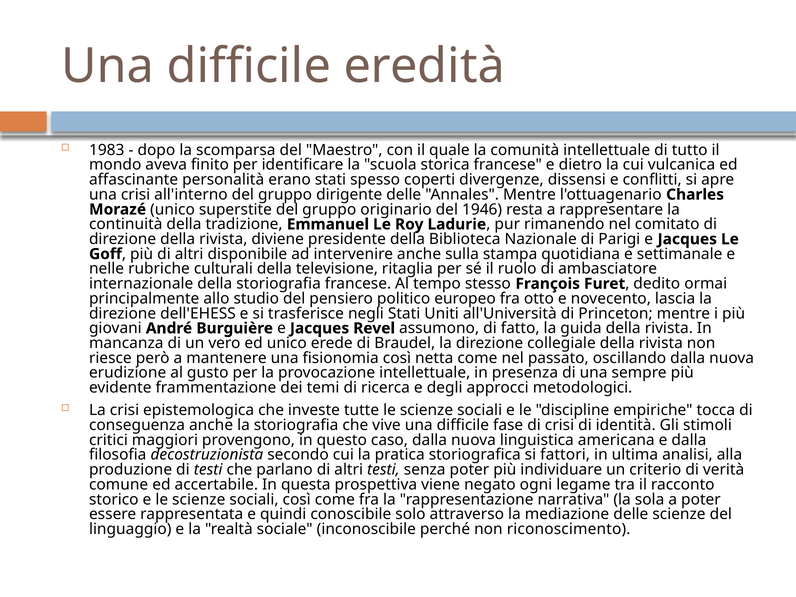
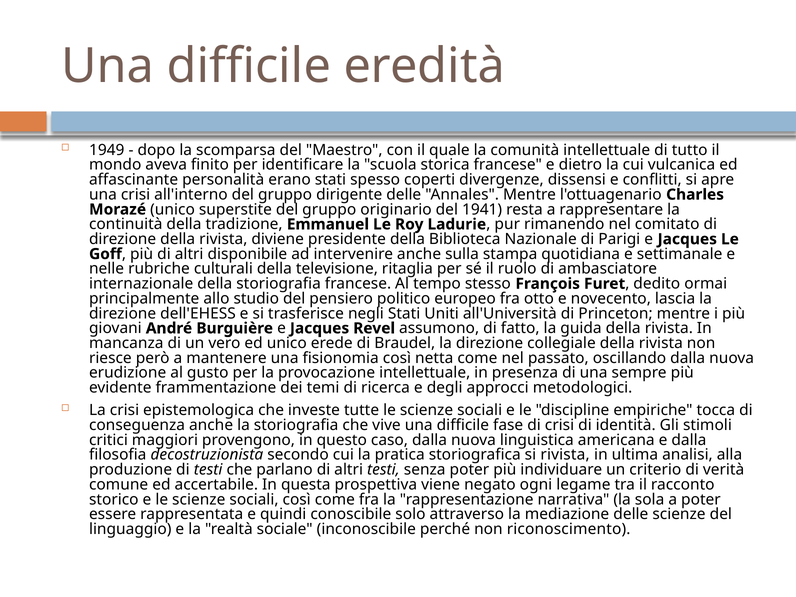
1983: 1983 -> 1949
1946: 1946 -> 1941
si fattori: fattori -> rivista
